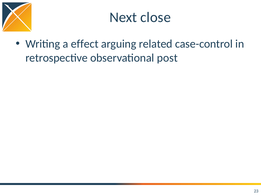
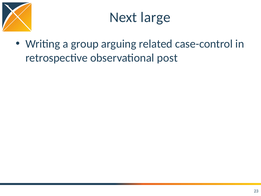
close: close -> large
effect: effect -> group
